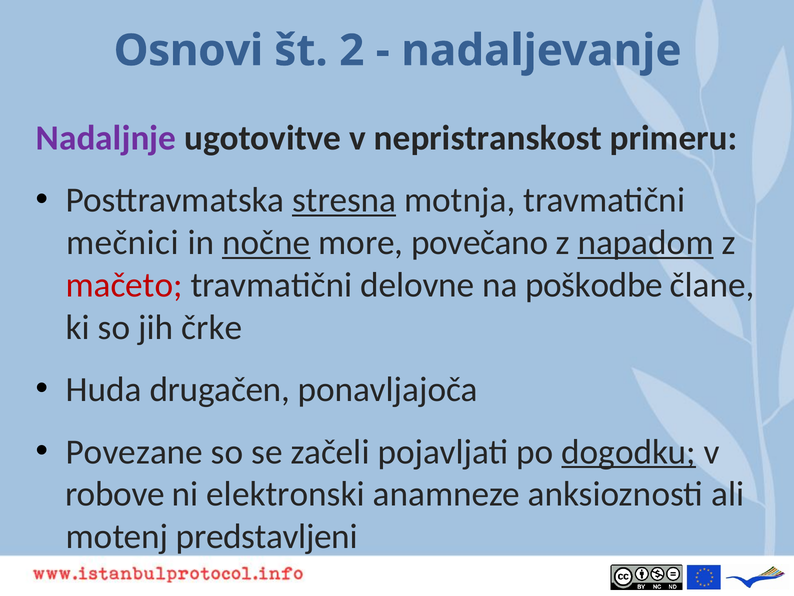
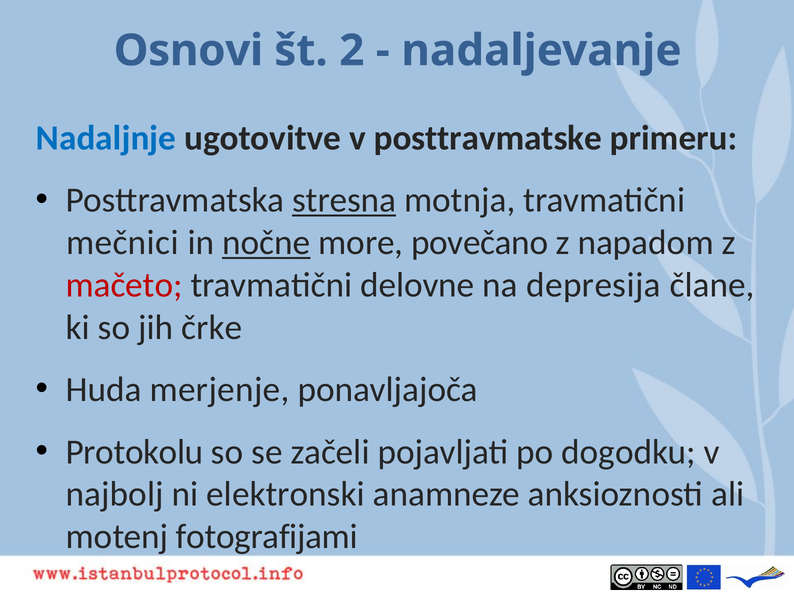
Nadaljnje colour: purple -> blue
nepristranskost: nepristranskost -> posttravmatske
napadom underline: present -> none
poškodbe: poškodbe -> depresija
drugačen: drugačen -> merjenje
Povezane: Povezane -> Protokolu
dogodku underline: present -> none
robove: robove -> najbolj
predstavljeni: predstavljeni -> fotografijami
